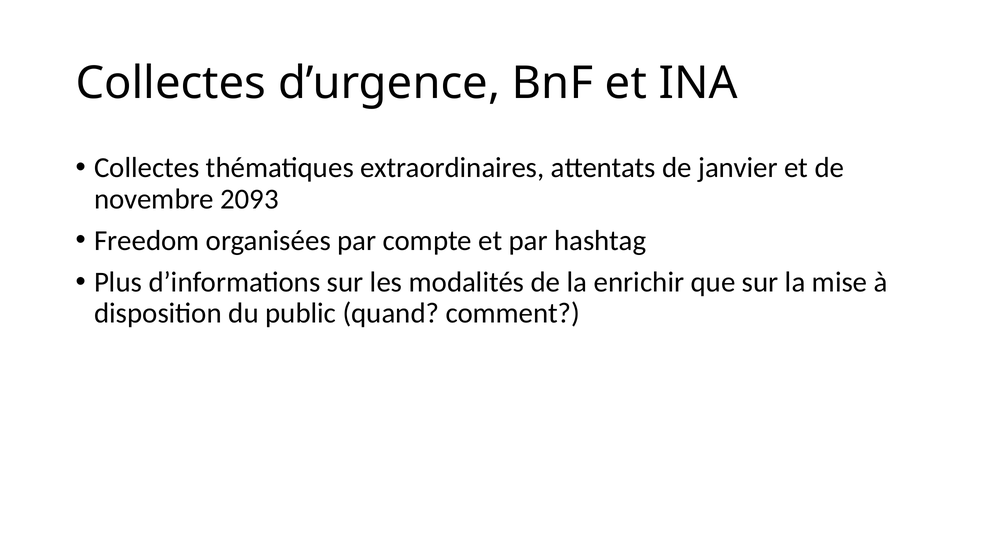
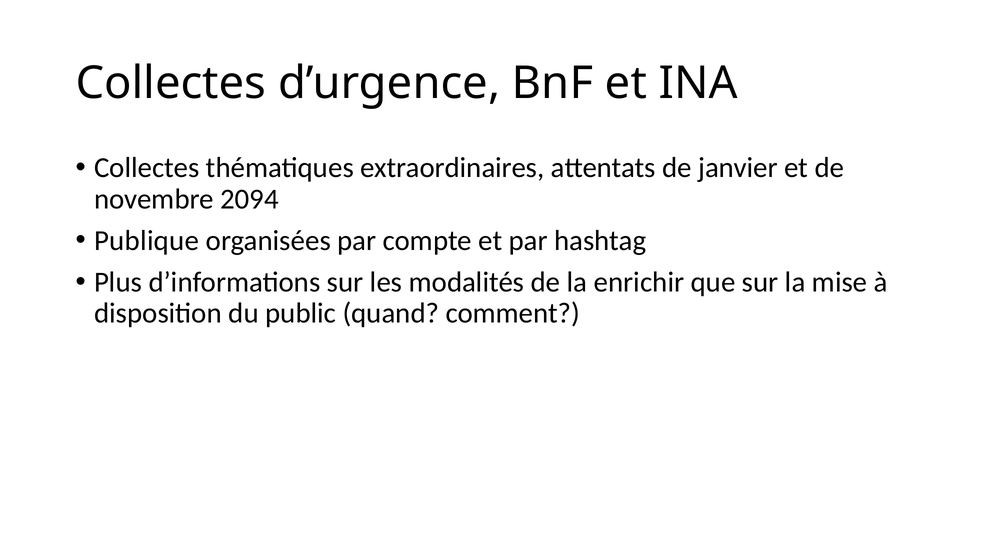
2093: 2093 -> 2094
Freedom: Freedom -> Publique
